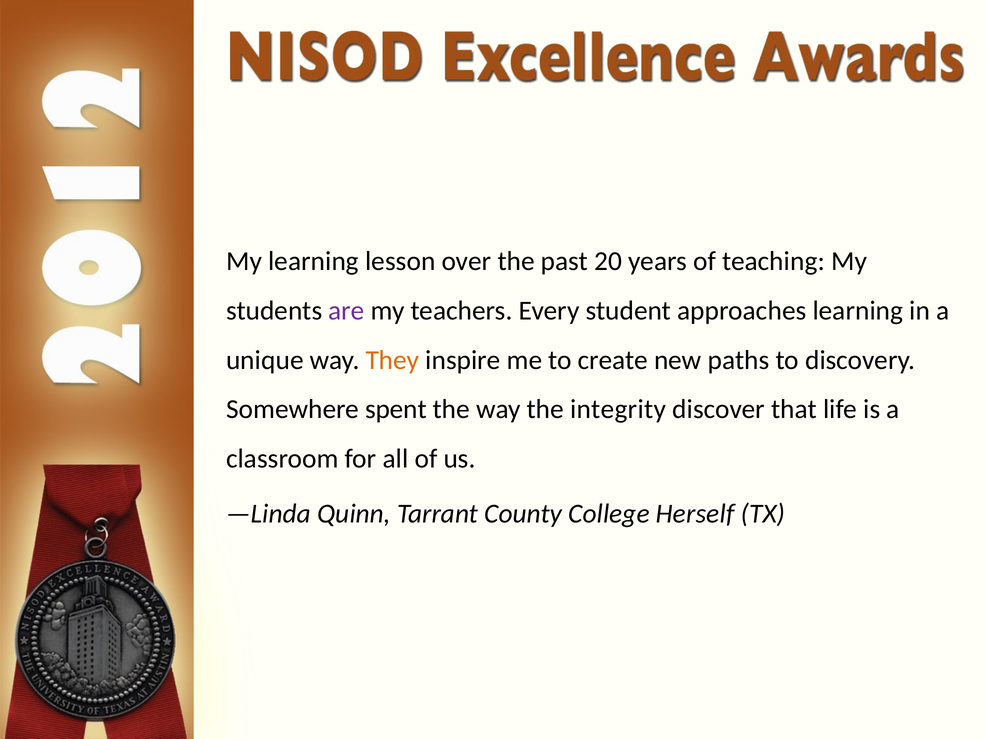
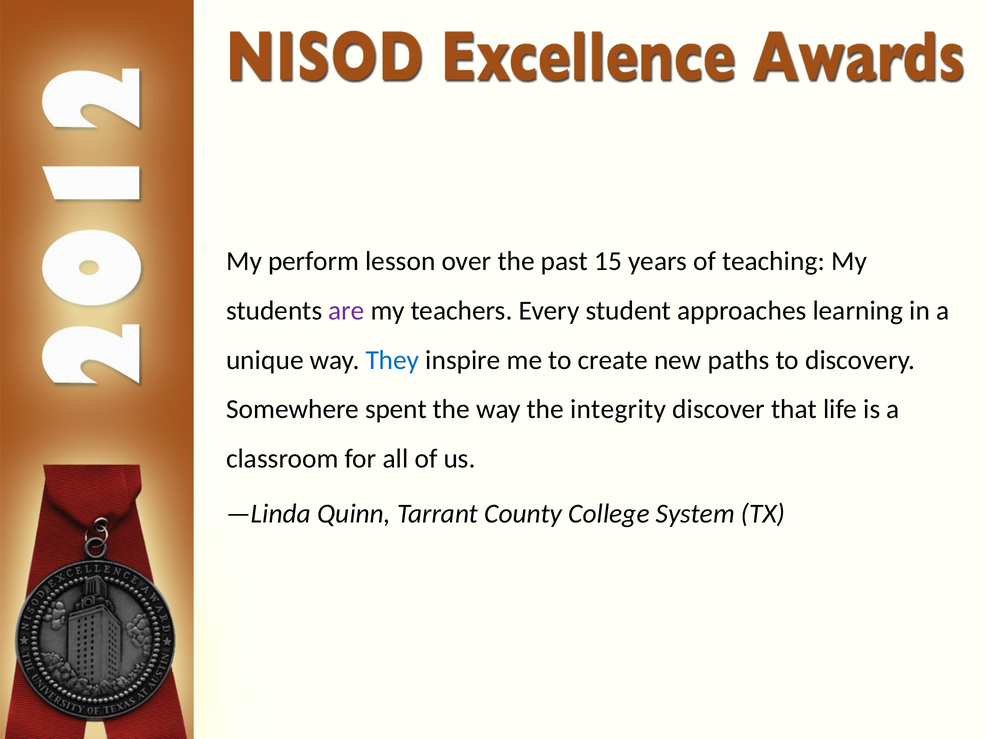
My learning: learning -> perform
20: 20 -> 15
They colour: orange -> blue
Herself: Herself -> System
